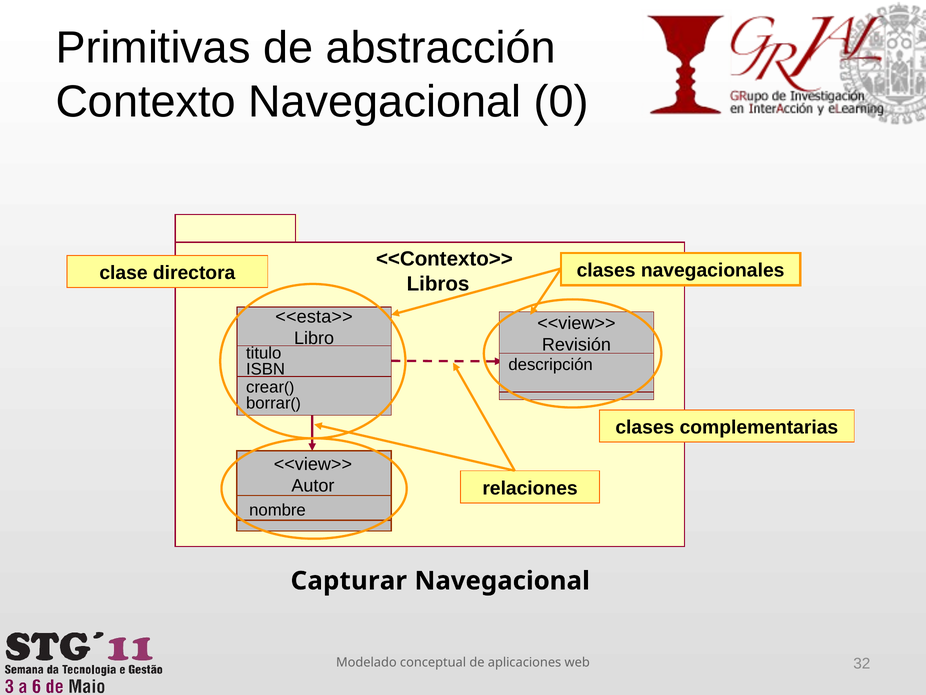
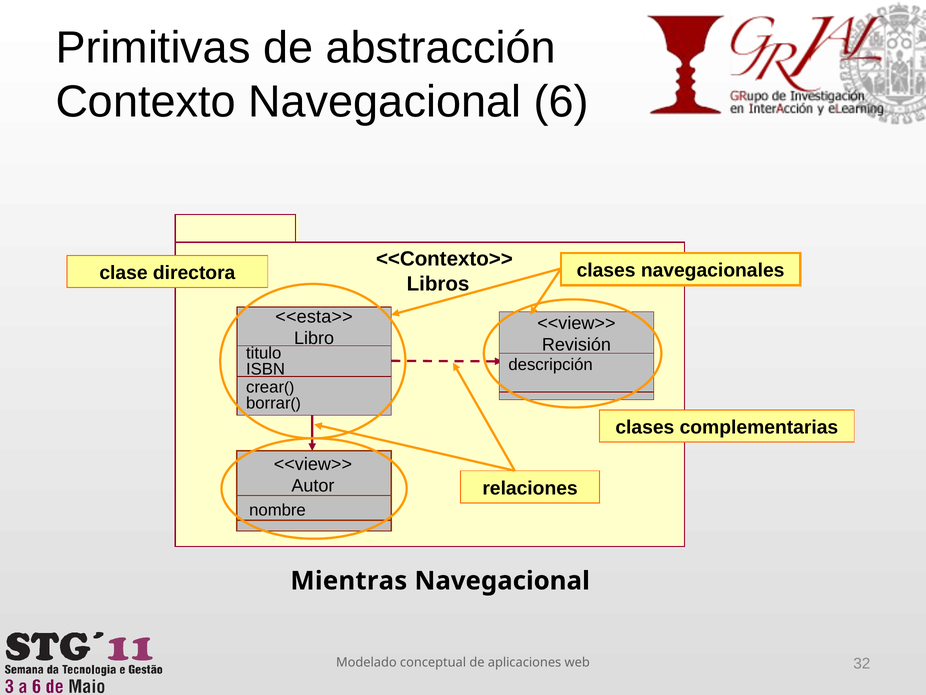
0: 0 -> 6
Capturar: Capturar -> Mientras
